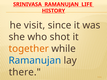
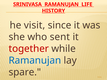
shot: shot -> sent
together colour: orange -> red
there: there -> spare
